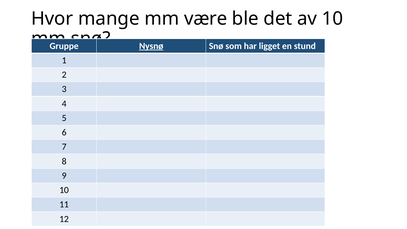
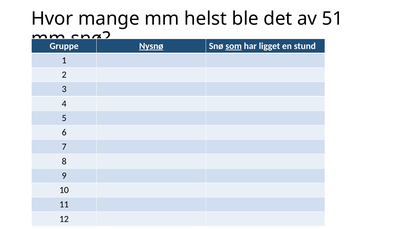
være: være -> helst
av 10: 10 -> 51
som underline: none -> present
